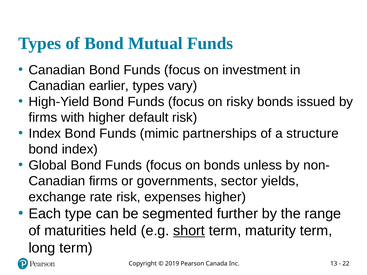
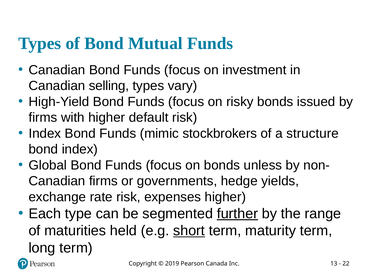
earlier: earlier -> selling
partnerships: partnerships -> stockbrokers
sector: sector -> hedge
further underline: none -> present
